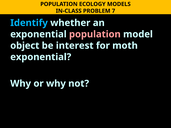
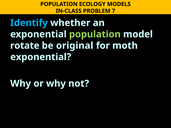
population at (95, 34) colour: pink -> light green
object: object -> rotate
interest: interest -> original
